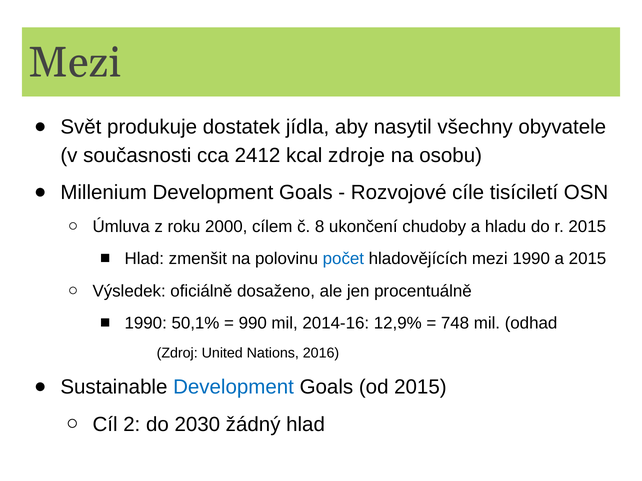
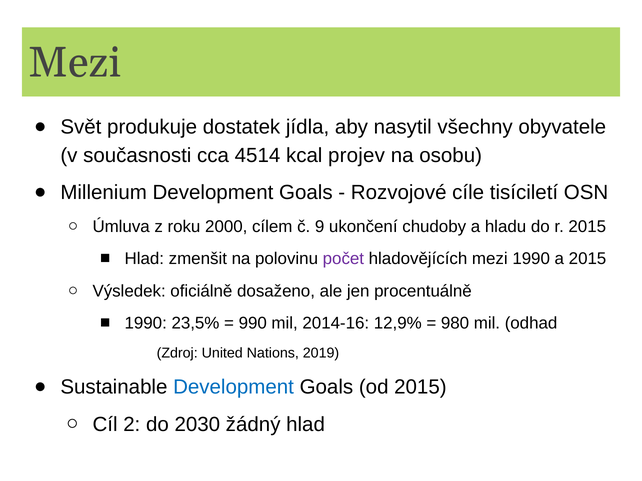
2412: 2412 -> 4514
zdroje: zdroje -> projev
8: 8 -> 9
počet colour: blue -> purple
50,1%: 50,1% -> 23,5%
748: 748 -> 980
2016: 2016 -> 2019
